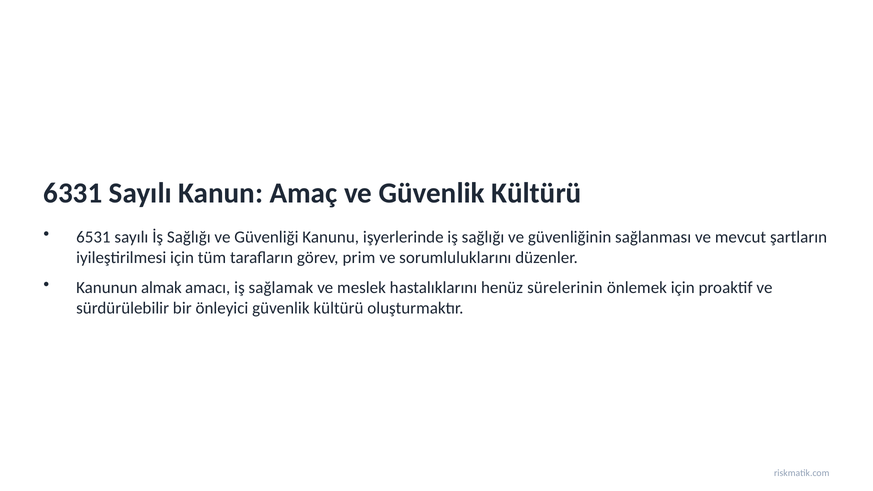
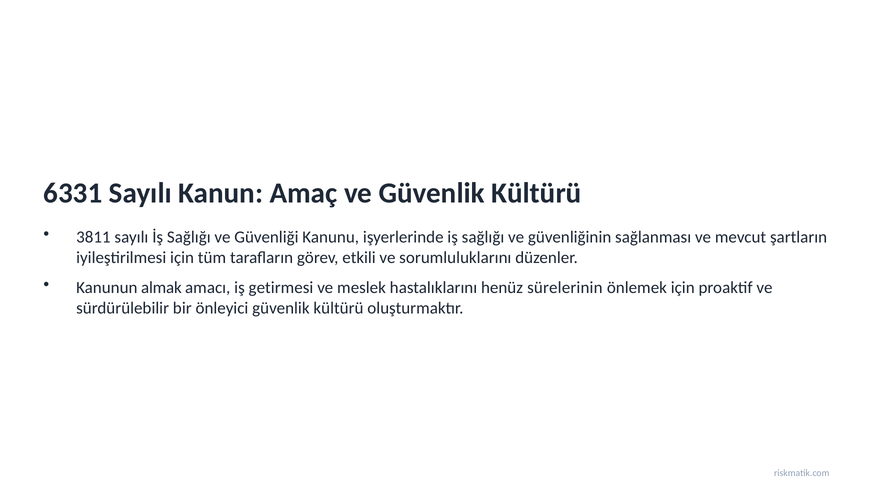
6531: 6531 -> 3811
prim: prim -> etkili
sağlamak: sağlamak -> getirmesi
